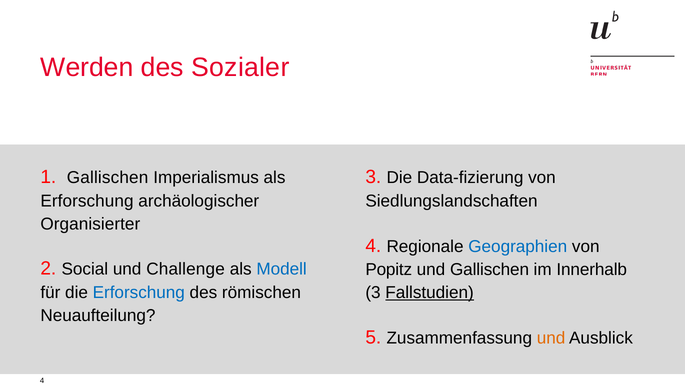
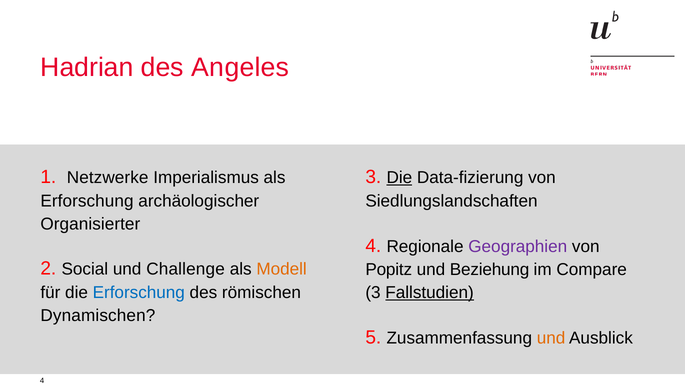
Werden: Werden -> Hadrian
Sozialer: Sozialer -> Angeles
1 Gallischen: Gallischen -> Netzwerke
Die at (399, 177) underline: none -> present
Geographien colour: blue -> purple
Modell colour: blue -> orange
und Gallischen: Gallischen -> Beziehung
Innerhalb: Innerhalb -> Compare
Neuaufteilung: Neuaufteilung -> Dynamischen
